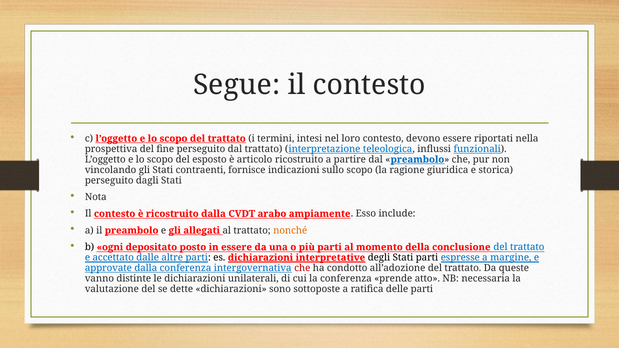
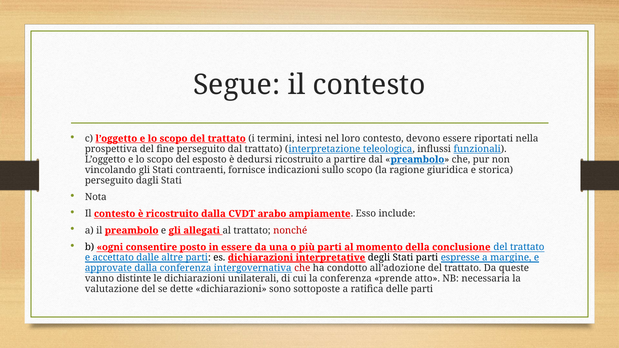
articolo: articolo -> dedursi
nonché colour: orange -> red
depositato: depositato -> consentire
